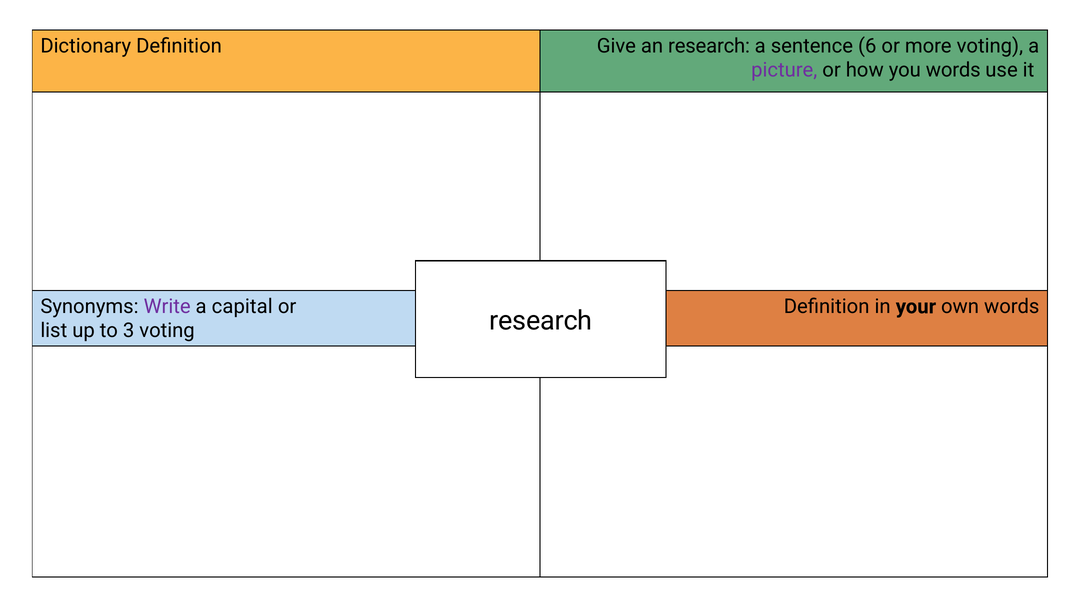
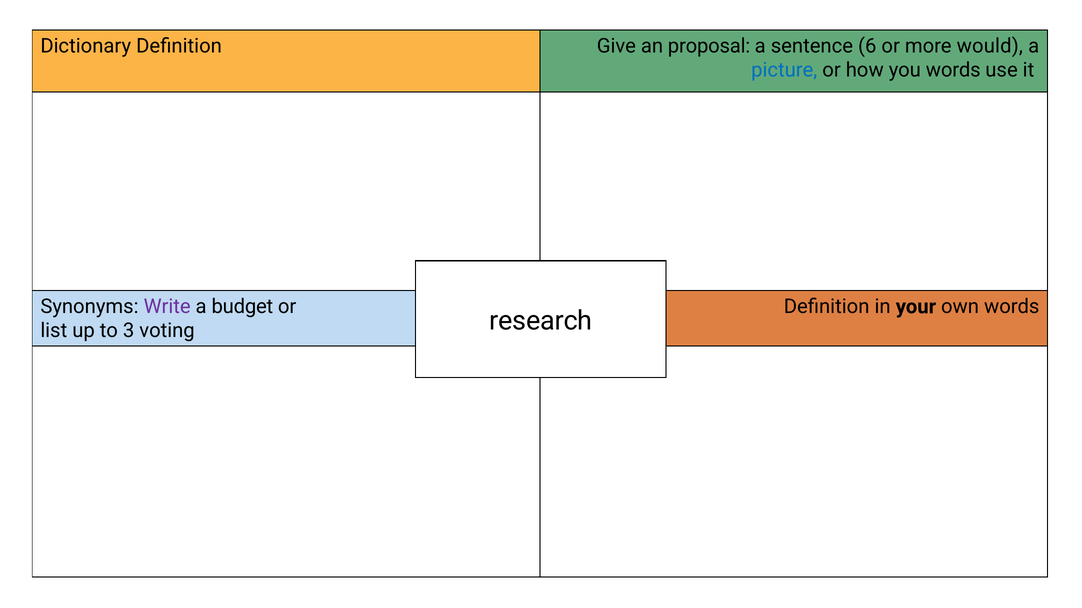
an research: research -> proposal
more voting: voting -> would
picture colour: purple -> blue
capital: capital -> budget
